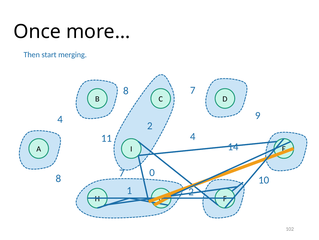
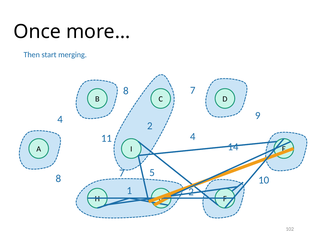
0: 0 -> 5
